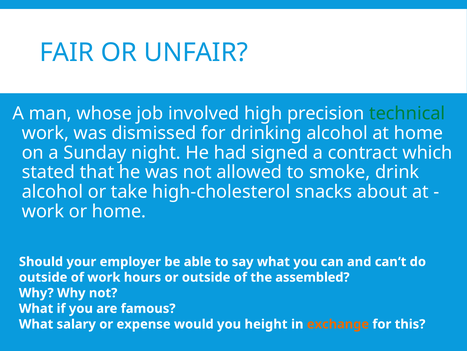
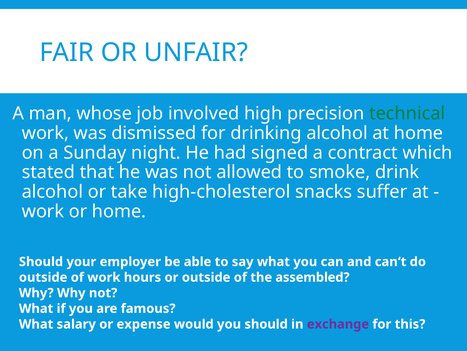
about: about -> suffer
you height: height -> should
exchange colour: orange -> purple
